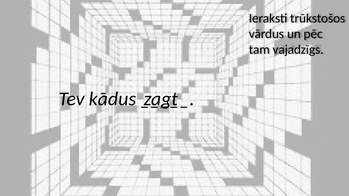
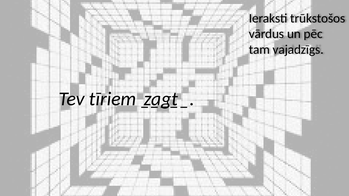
kādus: kādus -> tīriem
